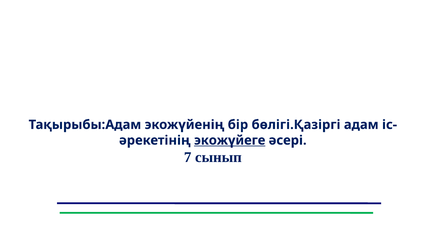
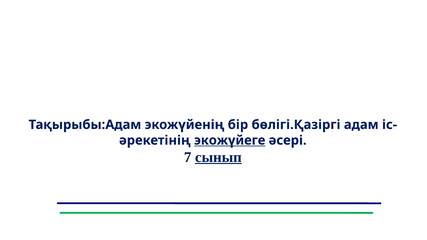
сынып underline: none -> present
